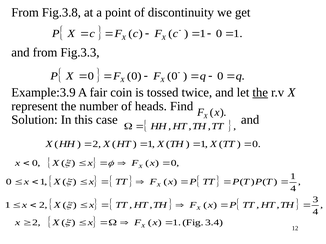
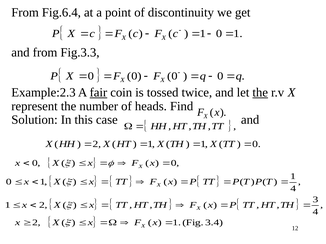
Fig.3.8: Fig.3.8 -> Fig.6.4
Example:3.9: Example:3.9 -> Example:2.3
fair underline: none -> present
